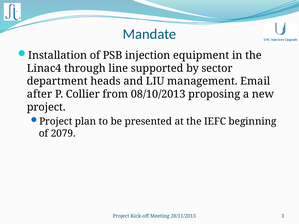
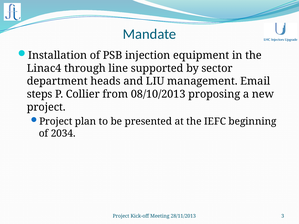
after: after -> steps
2079: 2079 -> 2034
